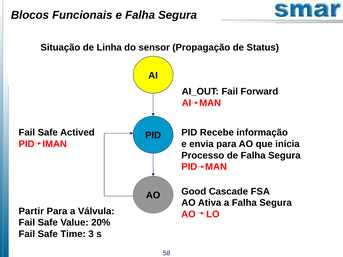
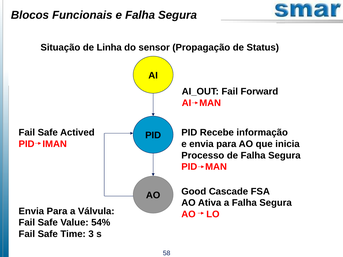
Partir at (31, 211): Partir -> Envia
20%: 20% -> 54%
